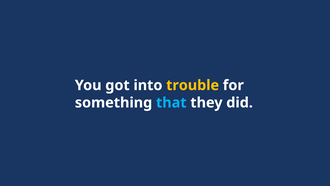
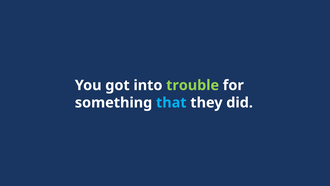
trouble colour: yellow -> light green
